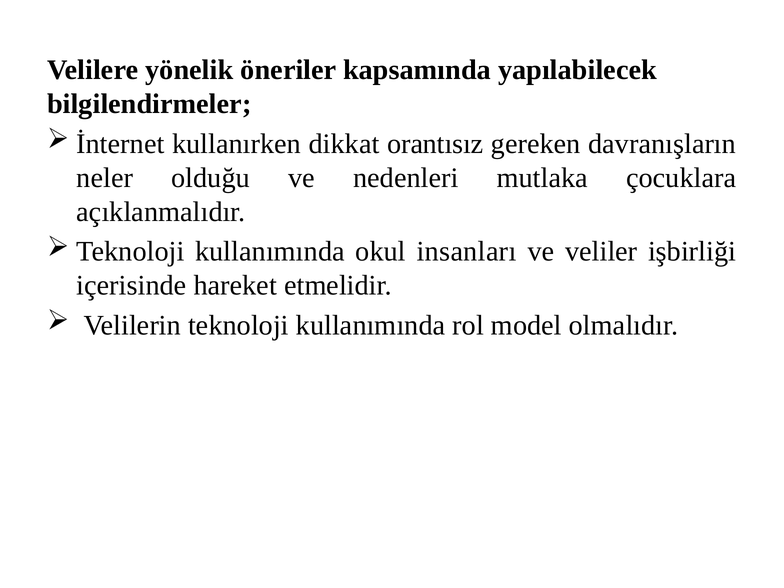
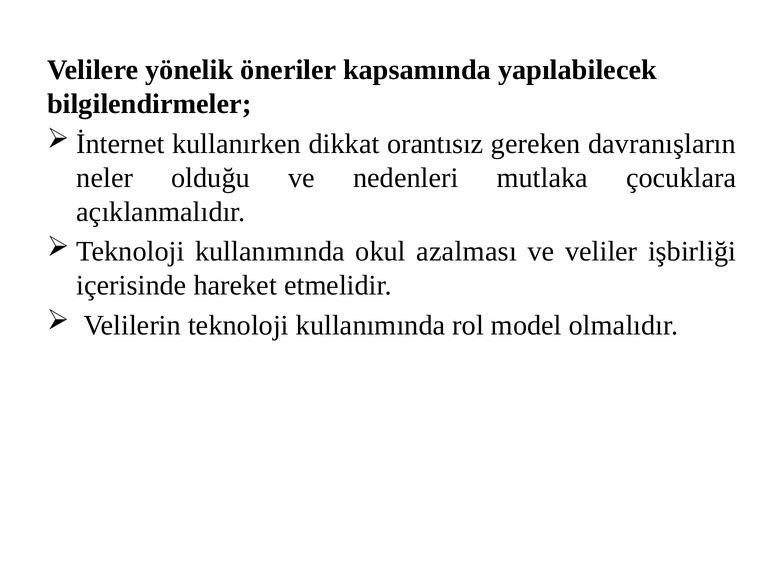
insanları: insanları -> azalması
